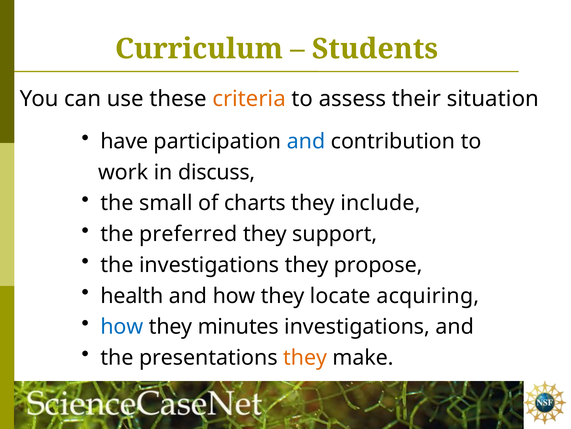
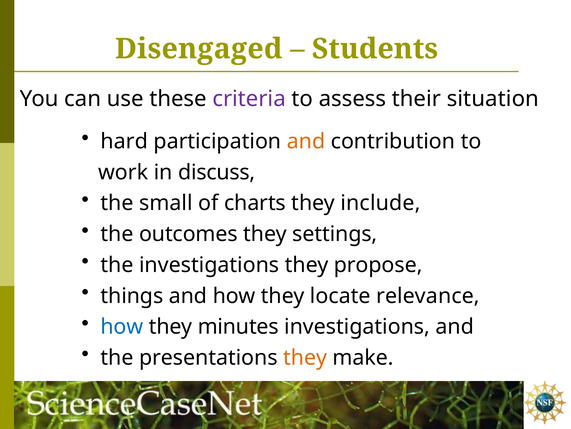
Curriculum: Curriculum -> Disengaged
criteria colour: orange -> purple
have: have -> hard
and at (306, 141) colour: blue -> orange
preferred: preferred -> outcomes
support: support -> settings
health: health -> things
acquiring: acquiring -> relevance
